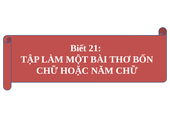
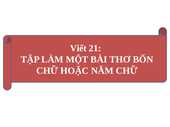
Biết: Biết -> Viết
